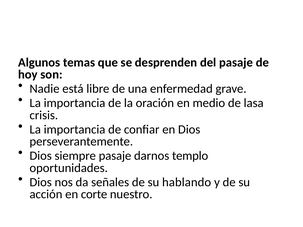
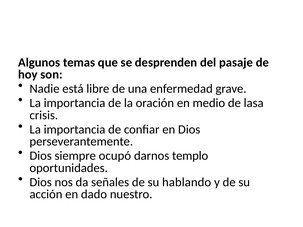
siempre pasaje: pasaje -> ocupó
corte: corte -> dado
